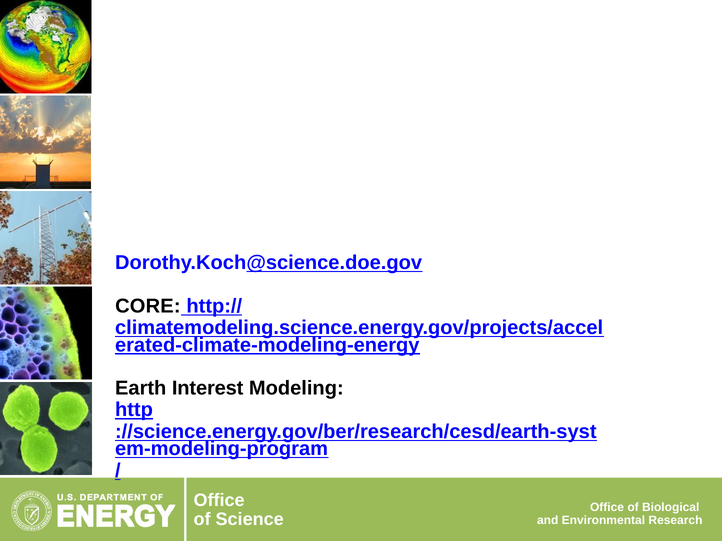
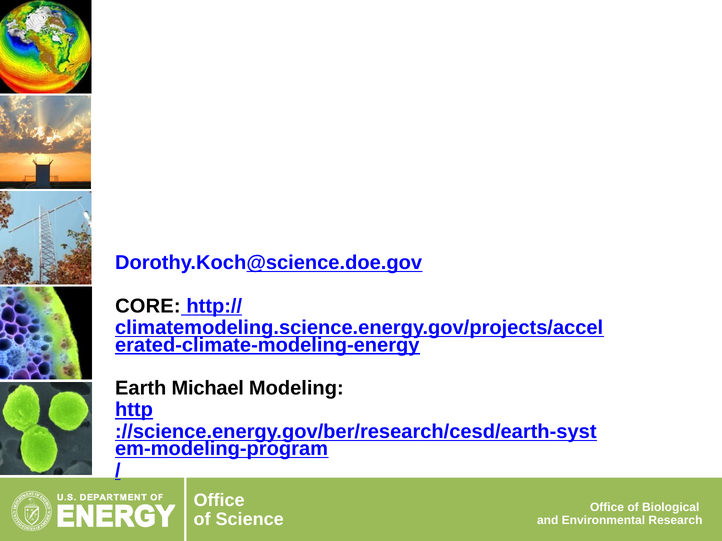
Interest: Interest -> Michael
